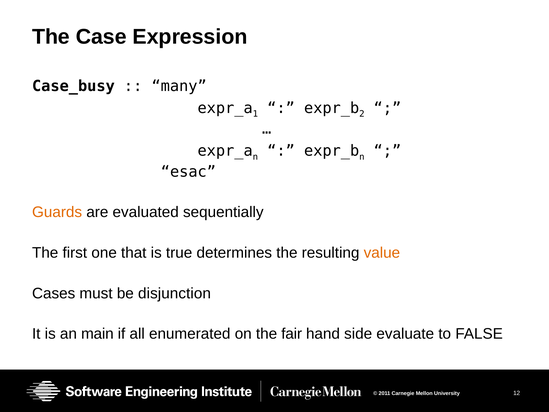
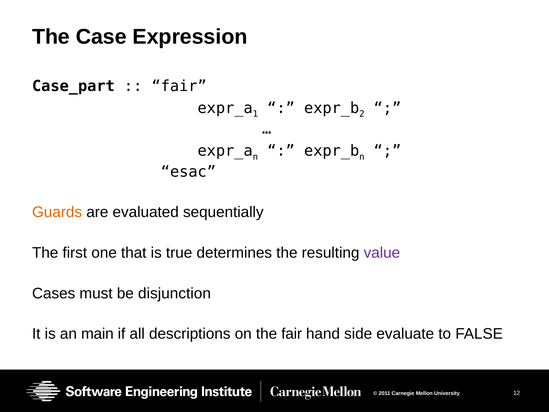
Case_busy: Case_busy -> Case_part
many at (179, 86): many -> fair
value colour: orange -> purple
enumerated: enumerated -> descriptions
